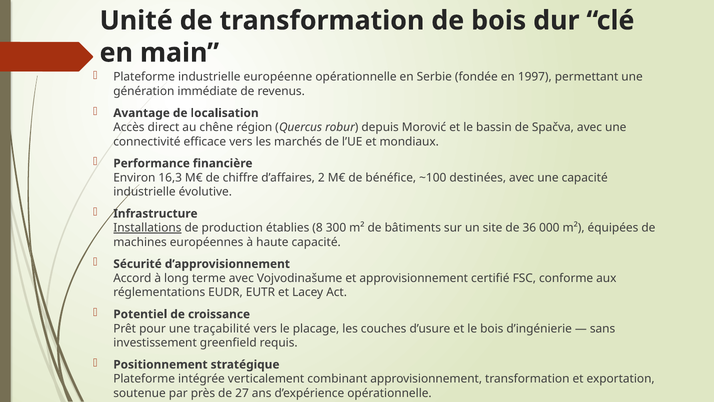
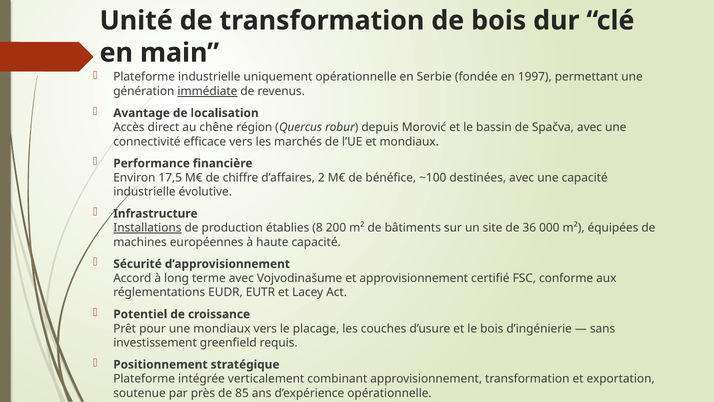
européenne: européenne -> uniquement
immédiate underline: none -> present
16,3: 16,3 -> 17,5
300: 300 -> 200
une traçabilité: traçabilité -> mondiaux
27: 27 -> 85
